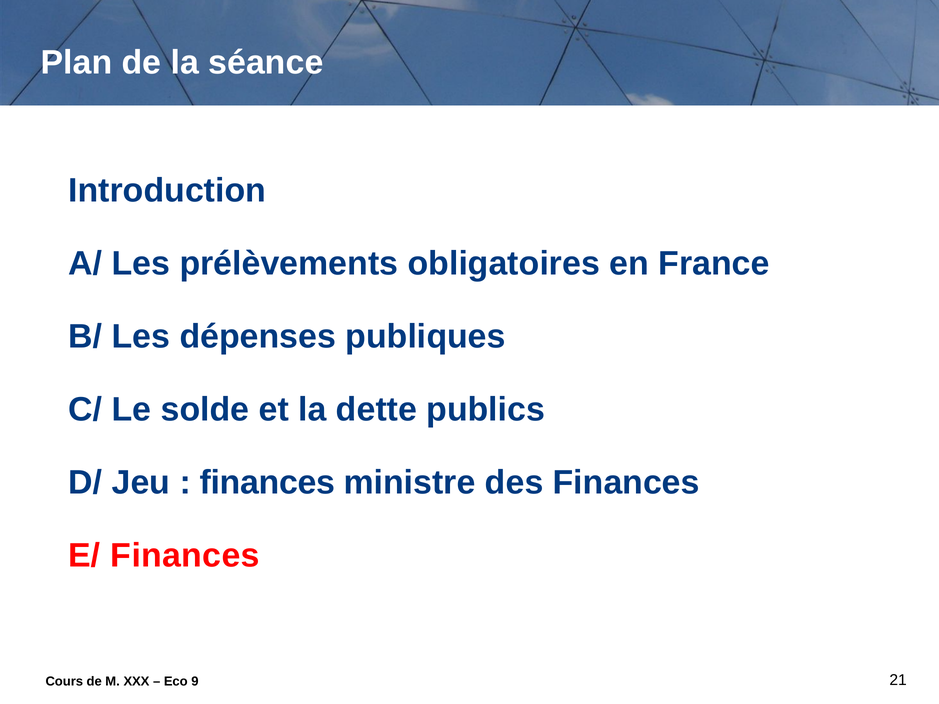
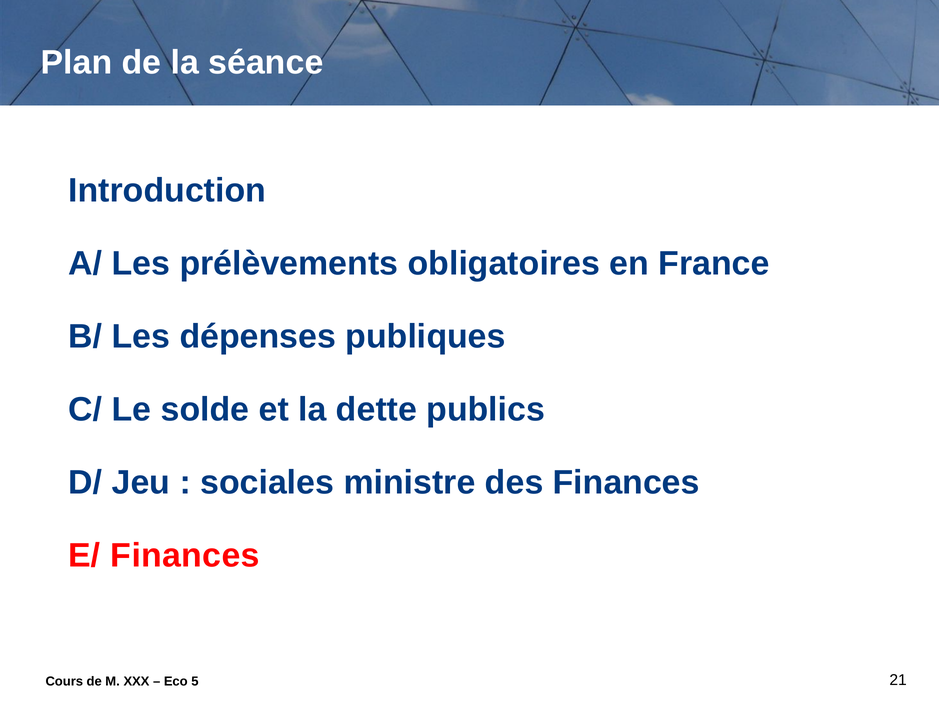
finances at (267, 483): finances -> sociales
9: 9 -> 5
